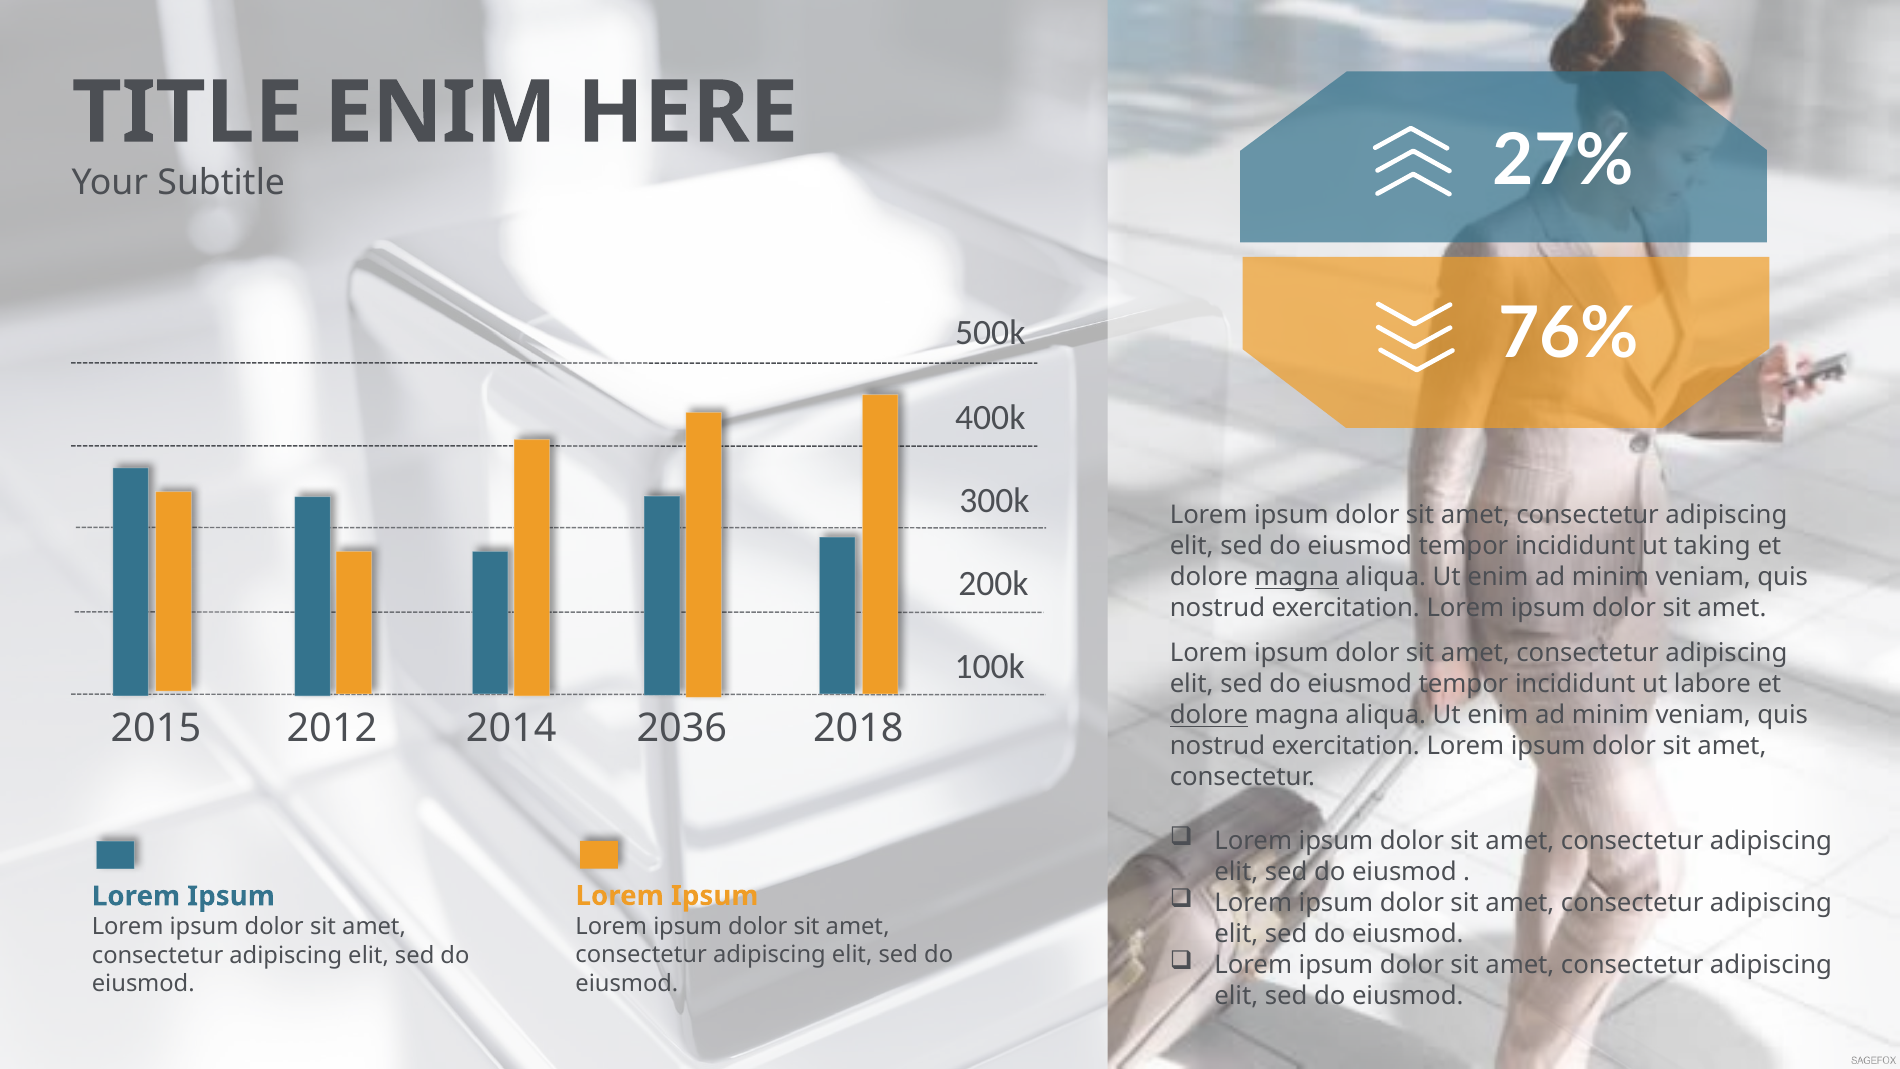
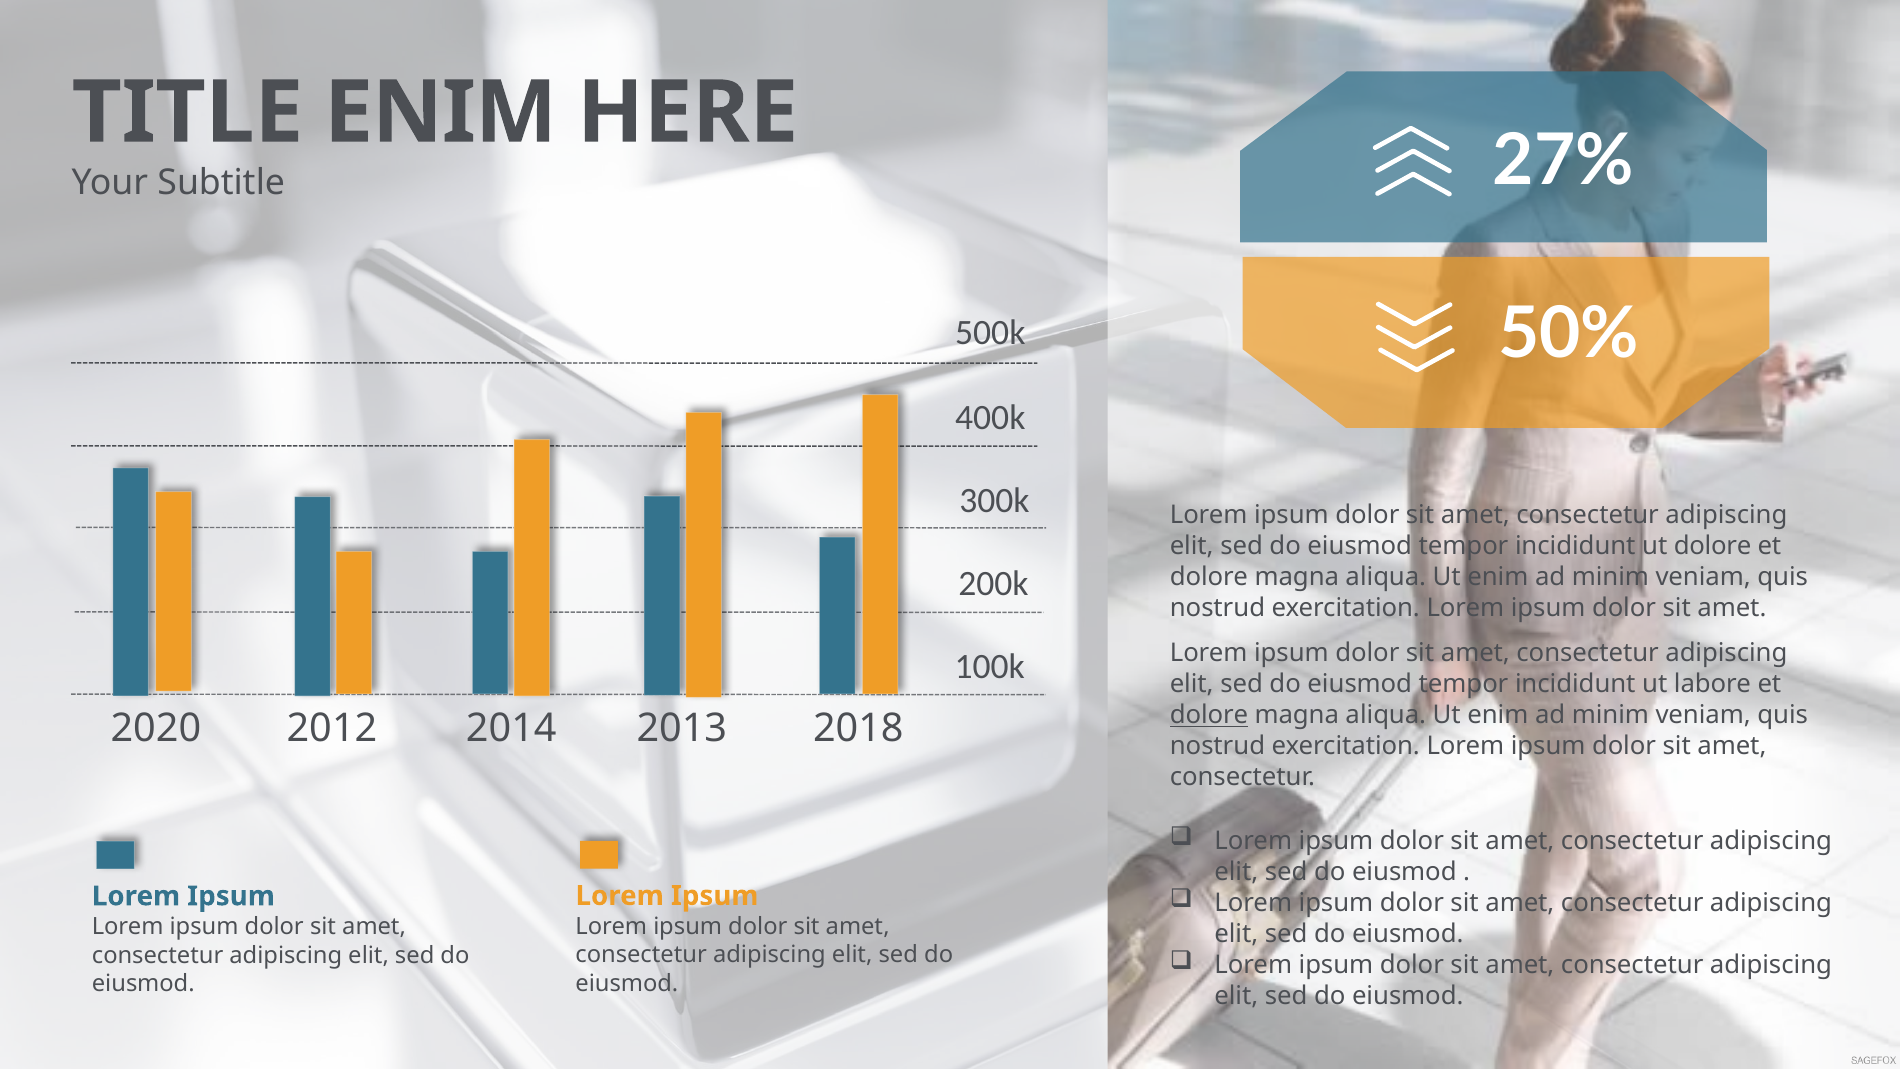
76%: 76% -> 50%
ut taking: taking -> dolore
magna at (1297, 577) underline: present -> none
2015: 2015 -> 2020
2036: 2036 -> 2013
